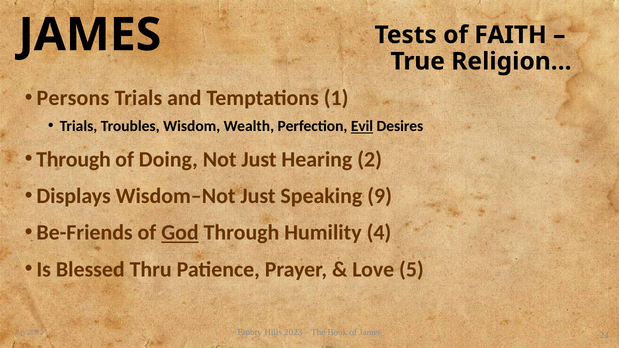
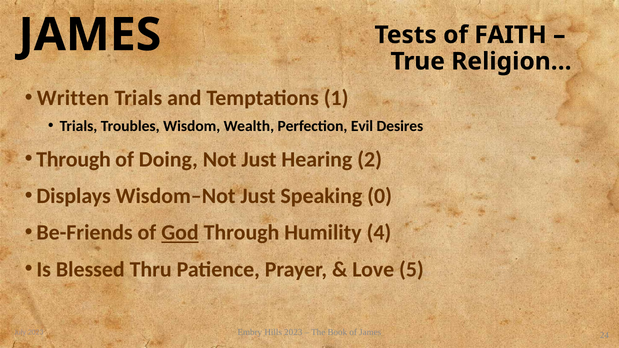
Persons: Persons -> Written
Evil underline: present -> none
9: 9 -> 0
